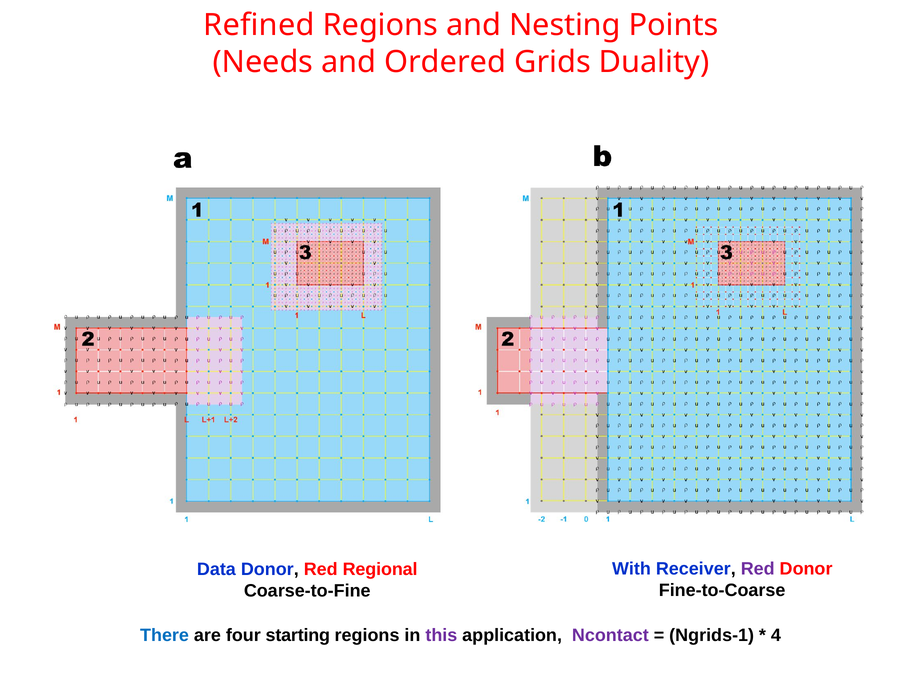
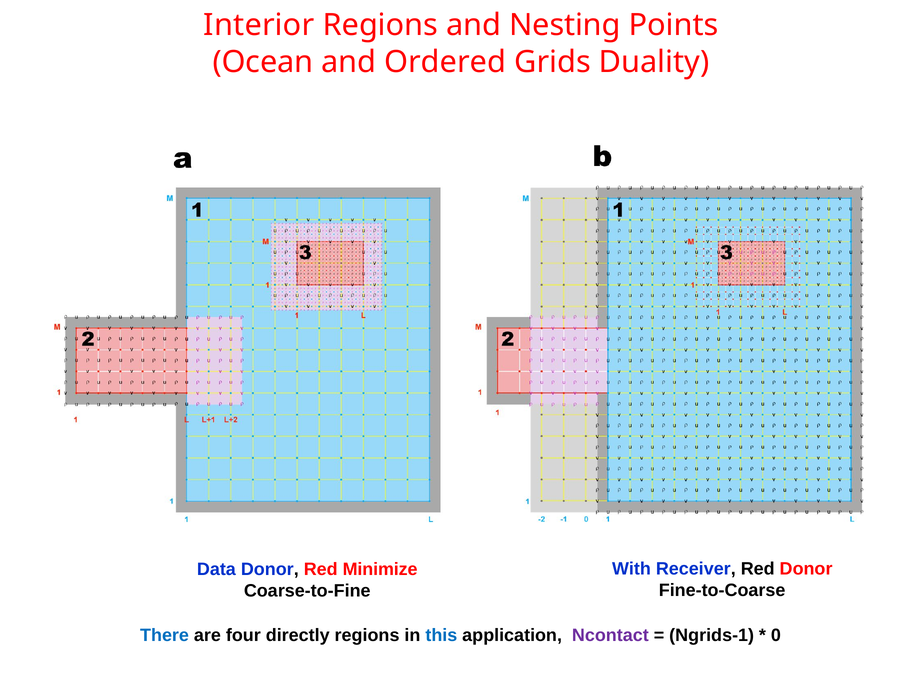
Refined: Refined -> Interior
Needs: Needs -> Ocean
Red at (758, 569) colour: purple -> black
Regional: Regional -> Minimize
starting: starting -> directly
this colour: purple -> blue
4: 4 -> 0
